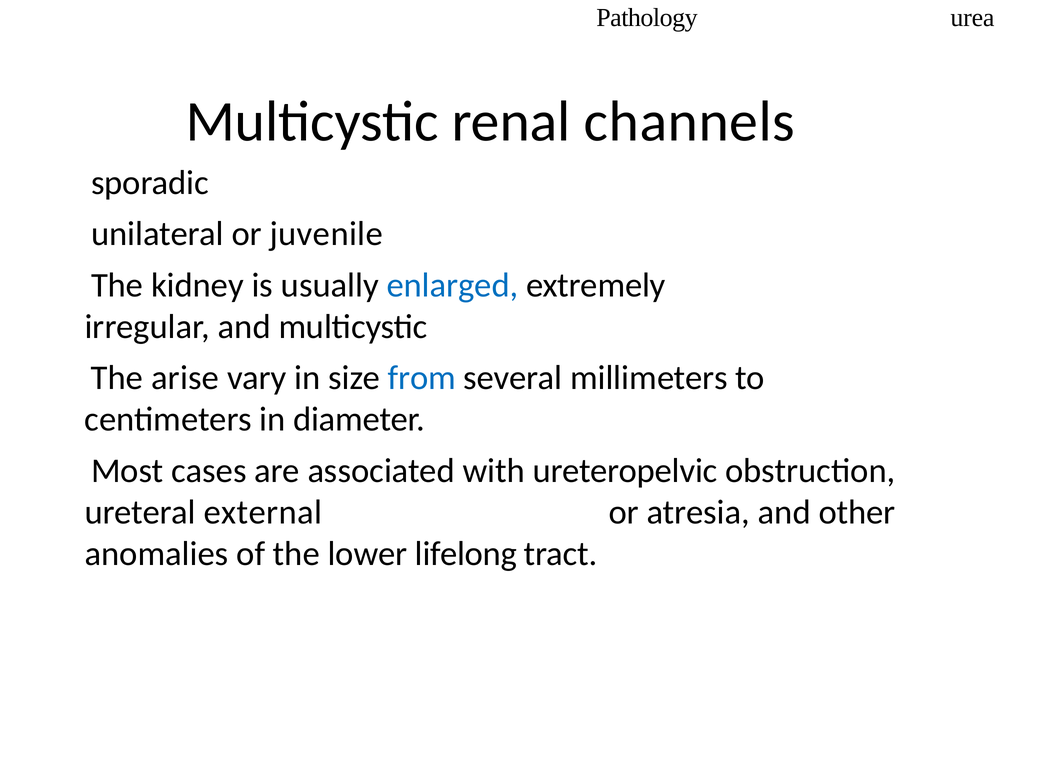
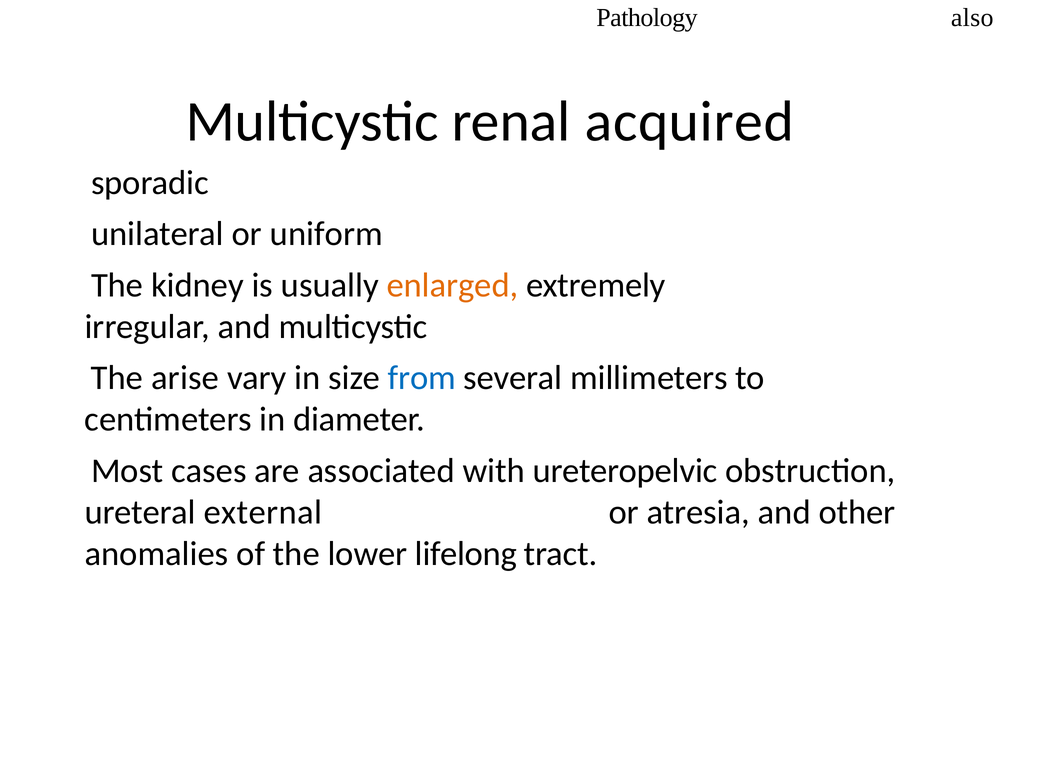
urea: urea -> also
channels: channels -> acquired
juvenile: juvenile -> uniform
enlarged colour: blue -> orange
